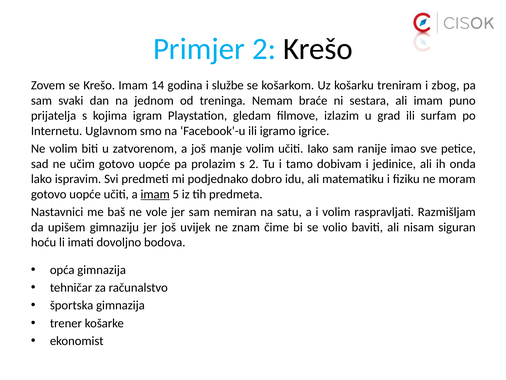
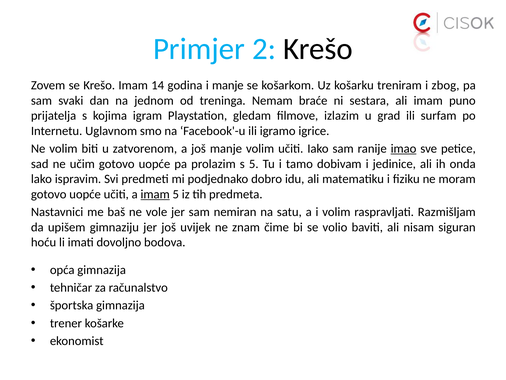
i službe: službe -> manje
imao underline: none -> present
s 2: 2 -> 5
